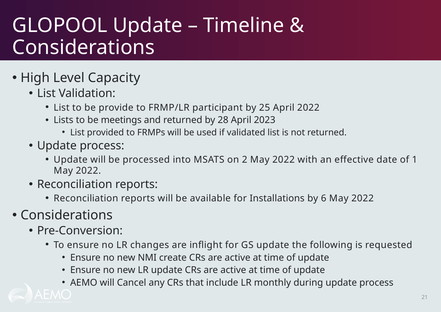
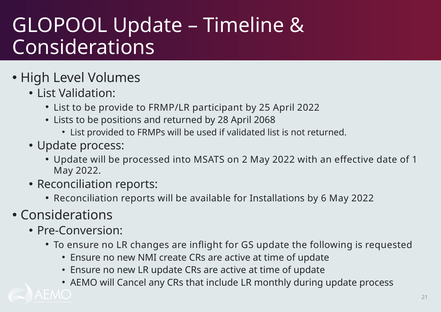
Capacity: Capacity -> Volumes
meetings: meetings -> positions
2023: 2023 -> 2068
